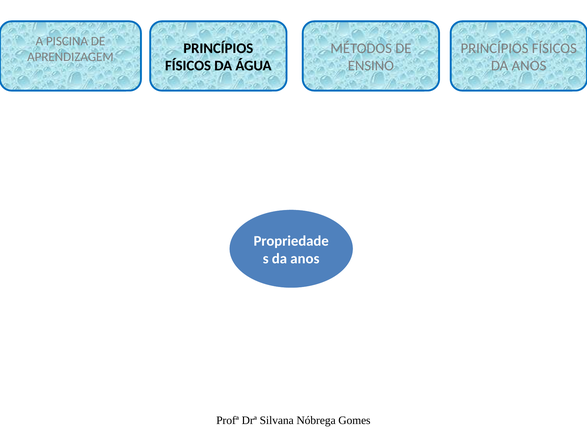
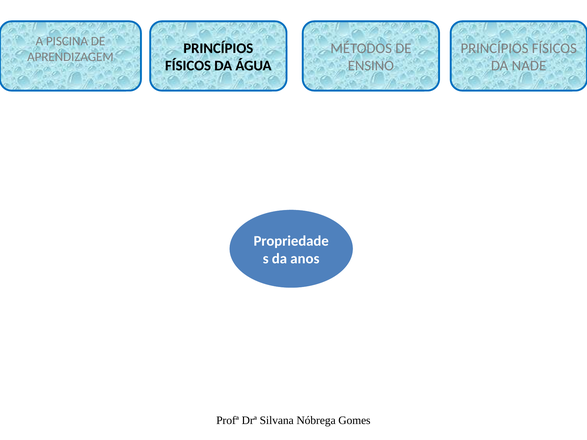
ANOS at (529, 66): ANOS -> NADE
